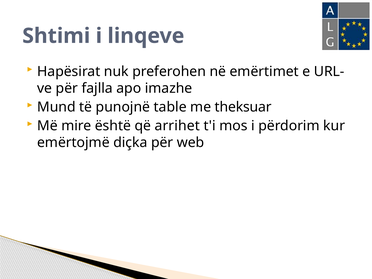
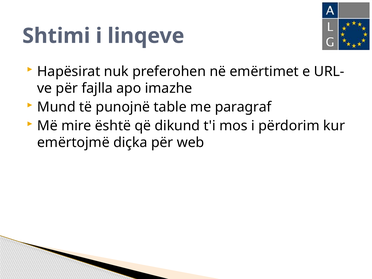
theksuar: theksuar -> paragraf
arrihet: arrihet -> dikund
